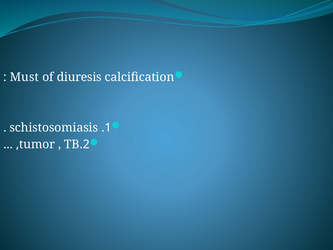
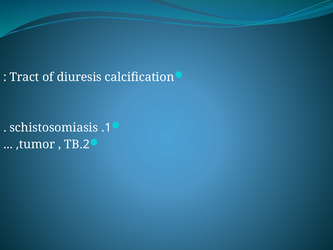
Must: Must -> Tract
